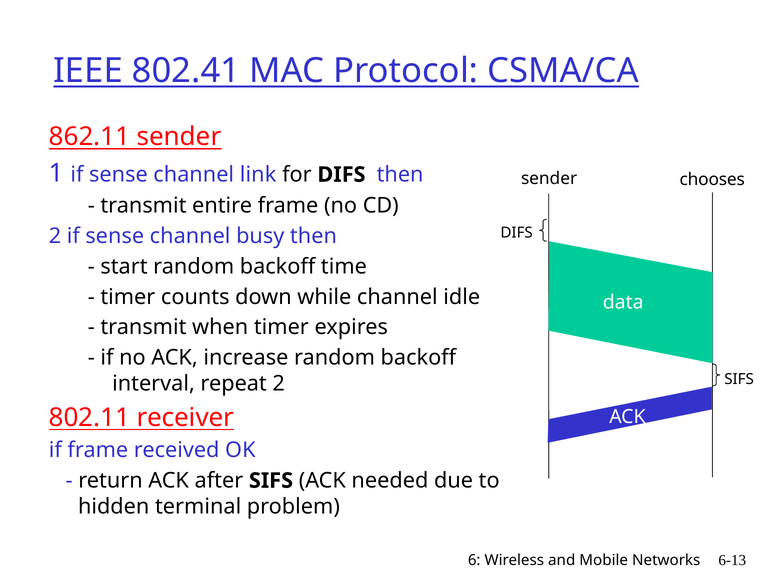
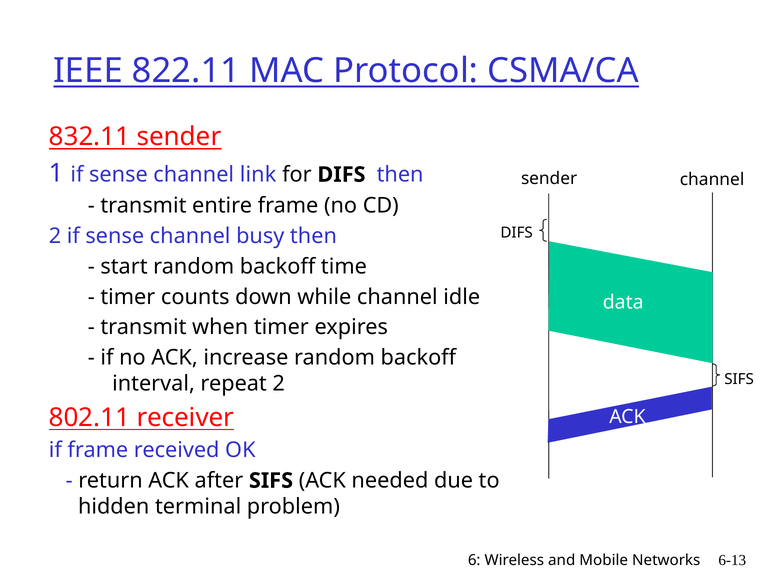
802.41: 802.41 -> 822.11
862.11: 862.11 -> 832.11
sender chooses: chooses -> channel
